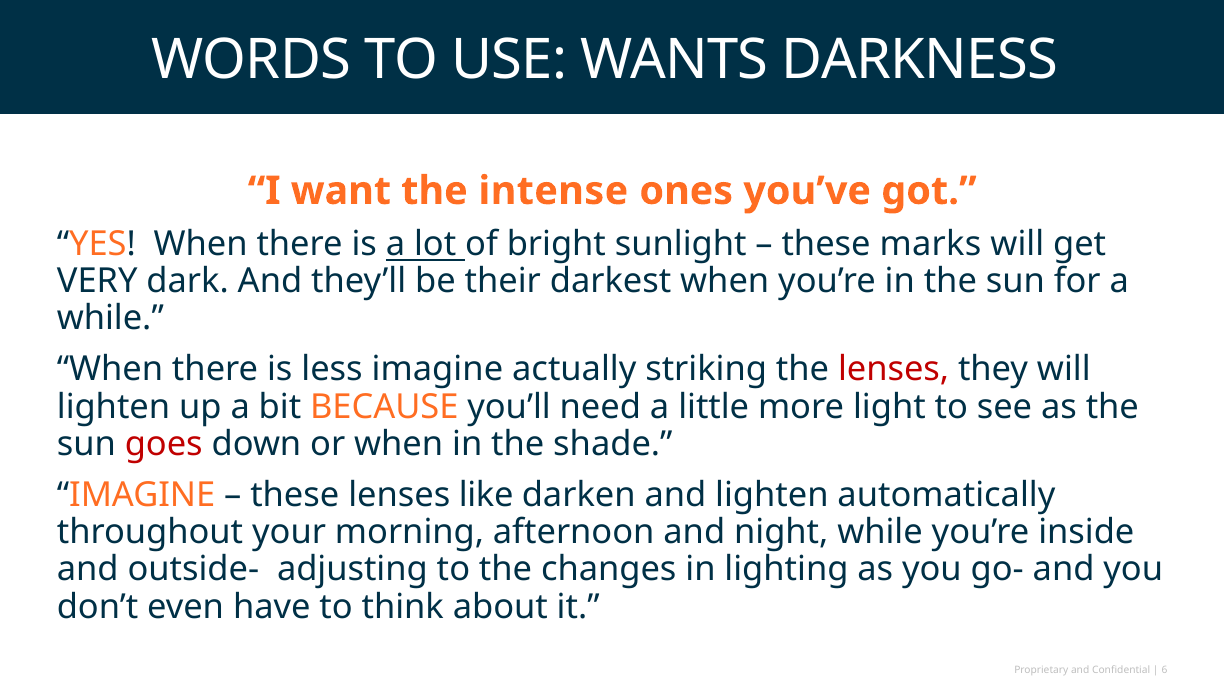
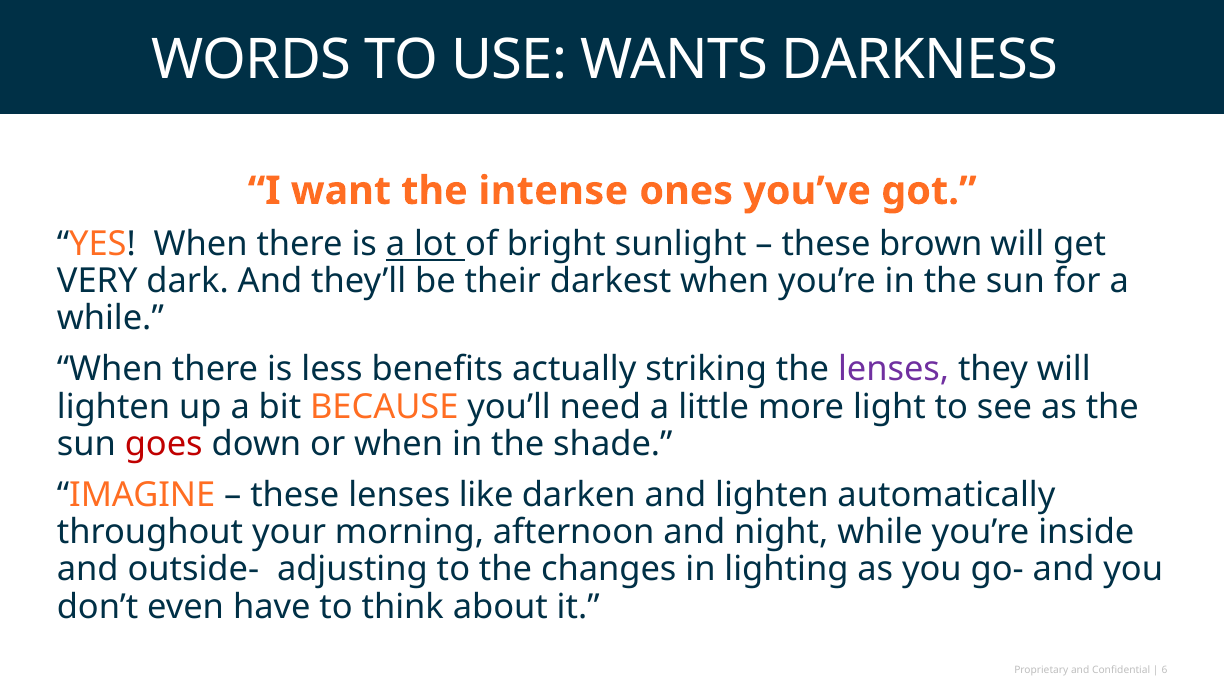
marks: marks -> brown
less imagine: imagine -> benefits
lenses at (894, 369) colour: red -> purple
